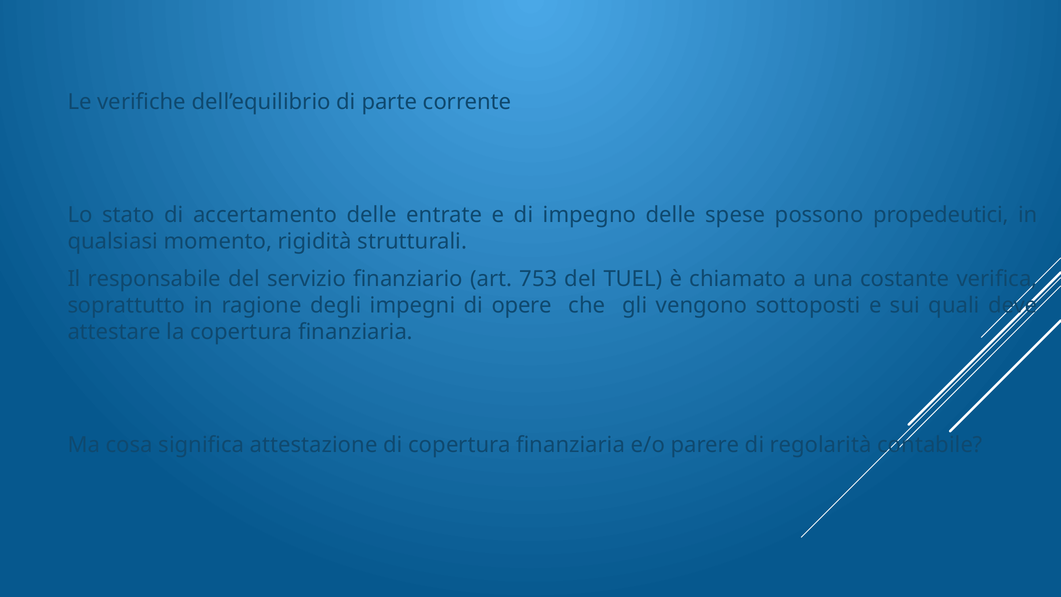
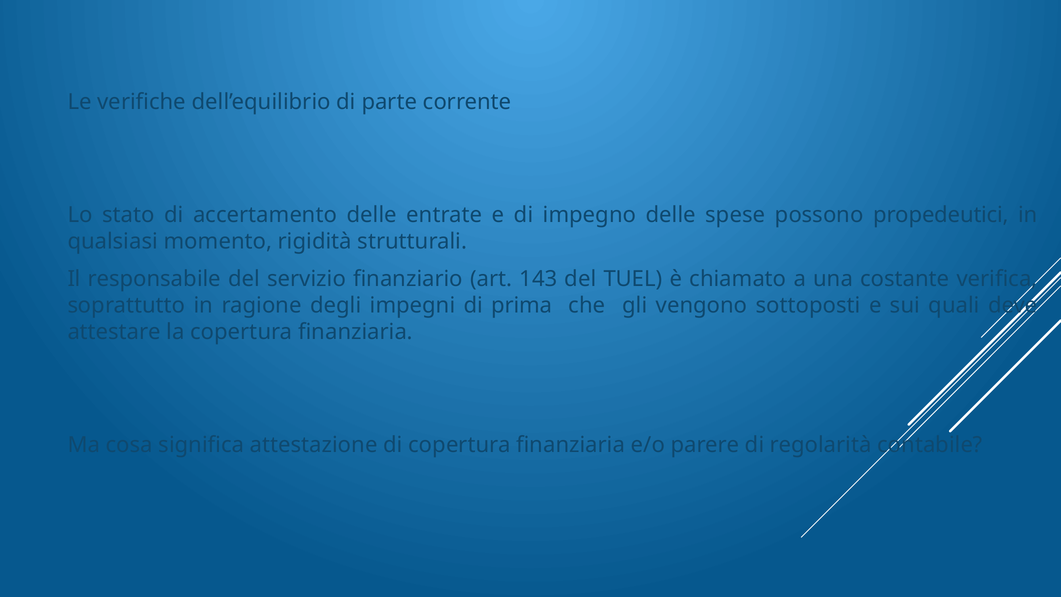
753: 753 -> 143
opere: opere -> prima
